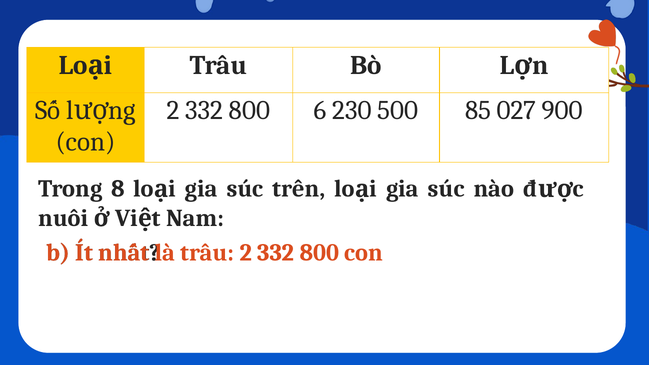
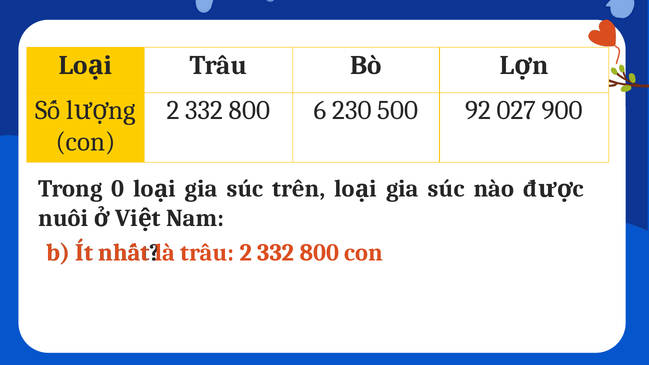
85: 85 -> 92
8: 8 -> 0
